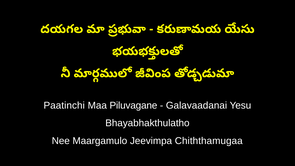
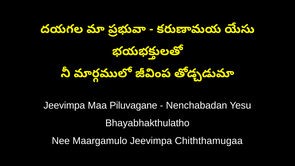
Paatinchi at (64, 105): Paatinchi -> Jeevimpa
Galavaadanai: Galavaadanai -> Nenchabadan
